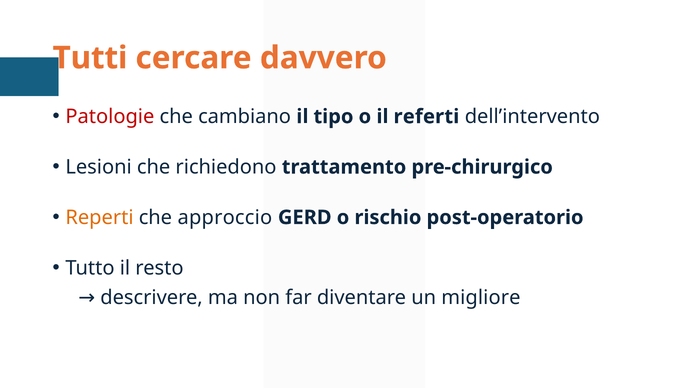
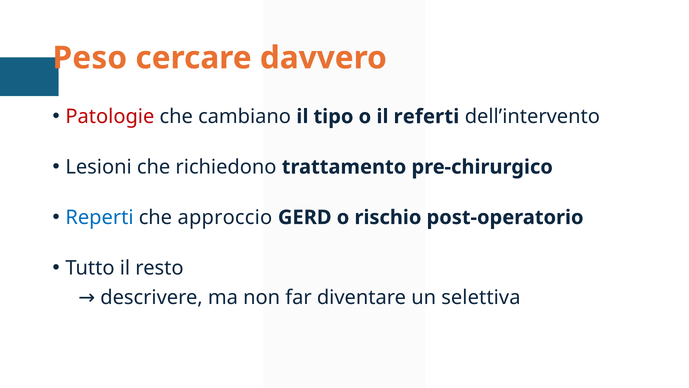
Tutti: Tutti -> Peso
Reperti colour: orange -> blue
migliore: migliore -> selettiva
